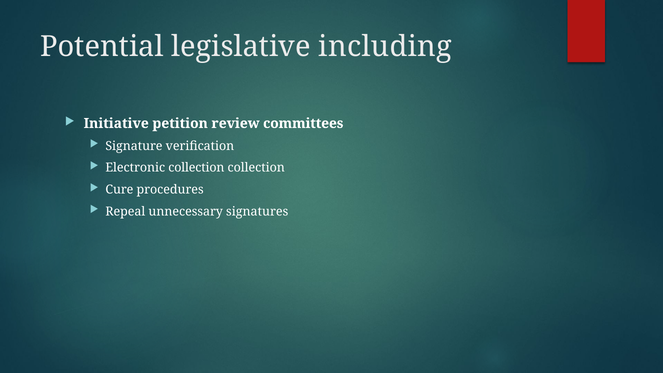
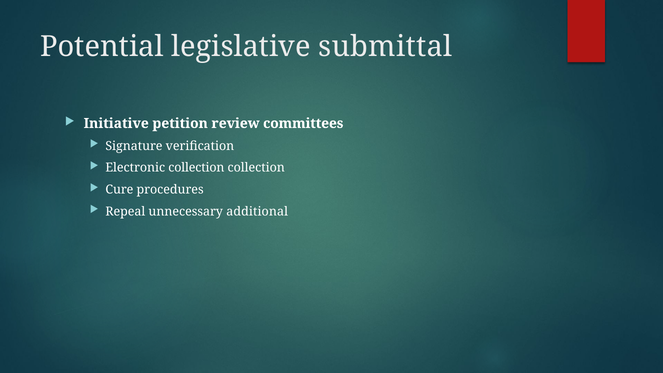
including: including -> submittal
signatures: signatures -> additional
